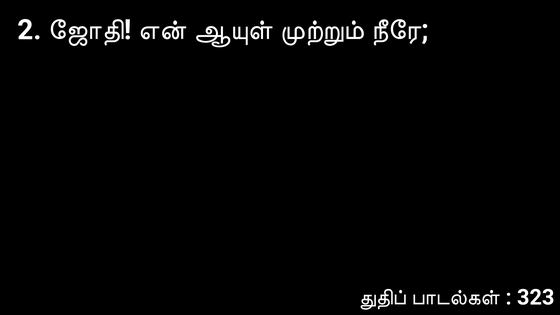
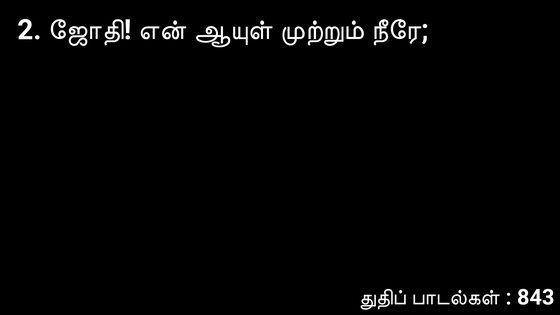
323: 323 -> 843
